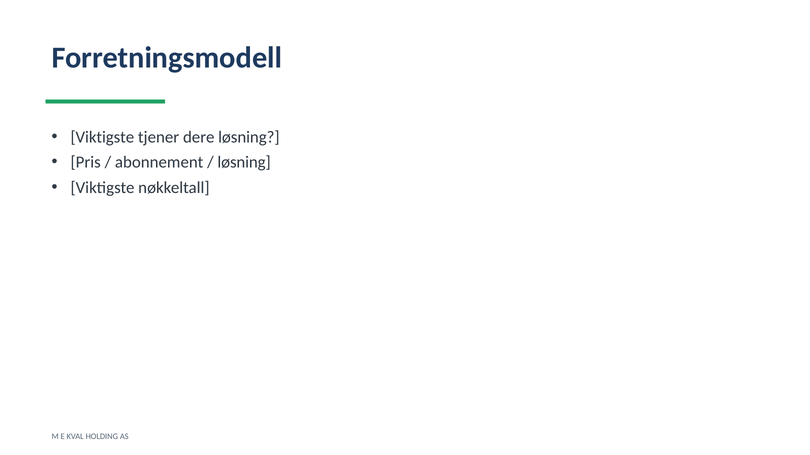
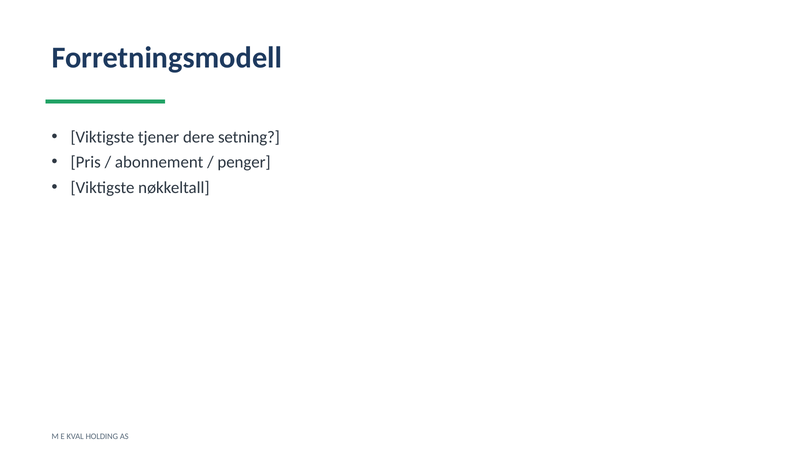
dere løsning: løsning -> setning
løsning at (244, 163): løsning -> penger
